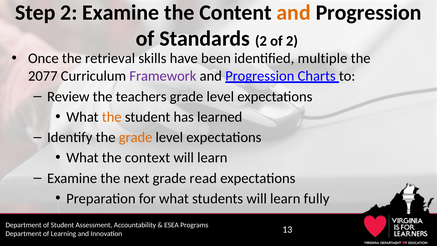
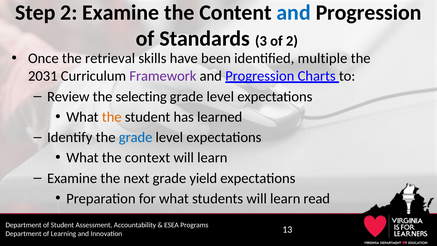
and at (294, 13) colour: orange -> blue
Standards 2: 2 -> 3
2077: 2077 -> 2031
teachers: teachers -> selecting
grade at (136, 137) colour: orange -> blue
read: read -> yield
fully: fully -> read
